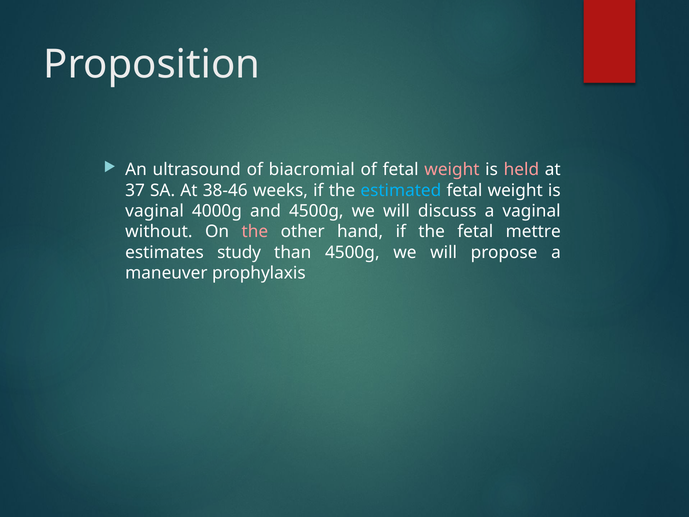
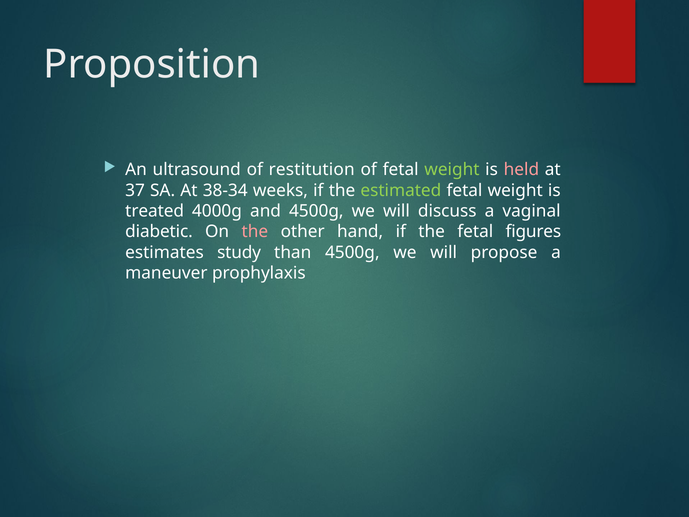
biacromial: biacromial -> restitution
weight at (452, 170) colour: pink -> light green
38-46: 38-46 -> 38-34
estimated colour: light blue -> light green
vaginal at (155, 211): vaginal -> treated
without: without -> diabetic
mettre: mettre -> figures
